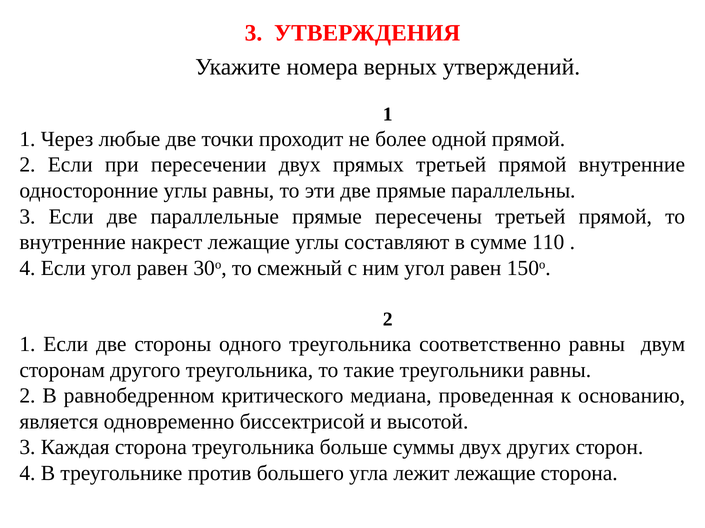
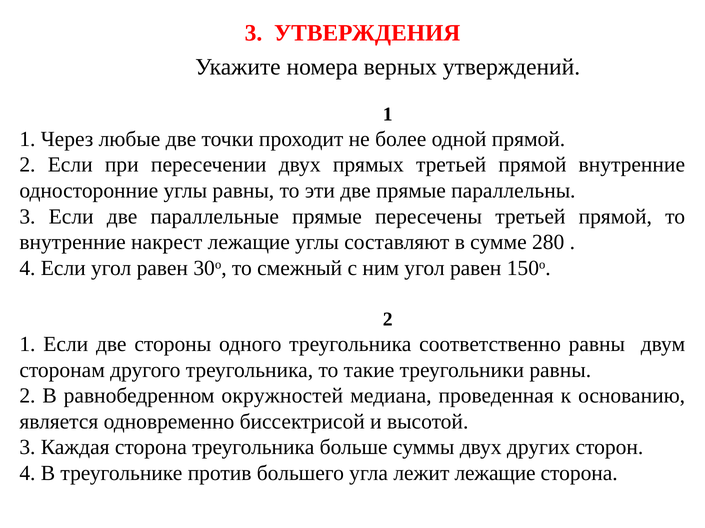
110: 110 -> 280
критического: критического -> окружностей
